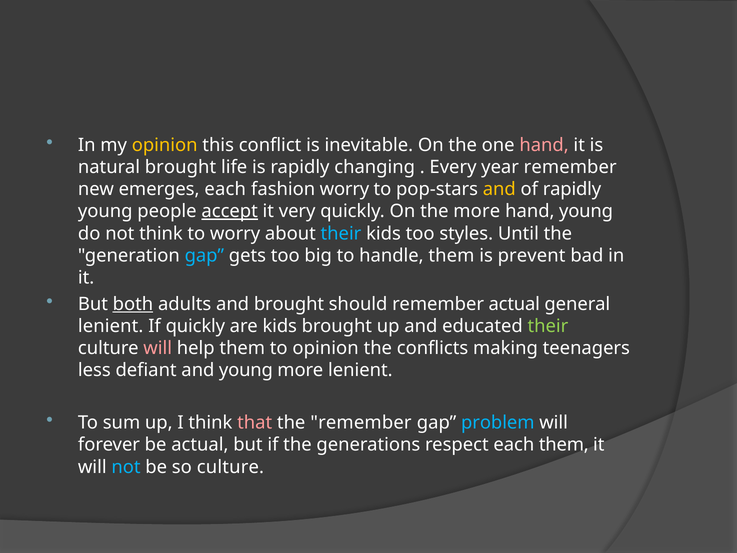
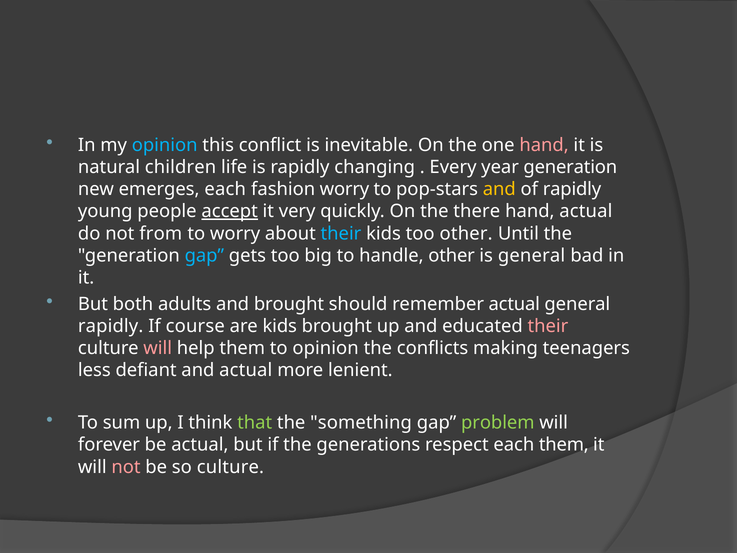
opinion at (165, 145) colour: yellow -> light blue
natural brought: brought -> children
year remember: remember -> generation
the more: more -> there
hand young: young -> actual
not think: think -> from
too styles: styles -> other
handle them: them -> other
is prevent: prevent -> general
both underline: present -> none
lenient at (111, 326): lenient -> rapidly
If quickly: quickly -> course
their at (548, 326) colour: light green -> pink
and young: young -> actual
that colour: pink -> light green
the remember: remember -> something
problem colour: light blue -> light green
not at (126, 467) colour: light blue -> pink
